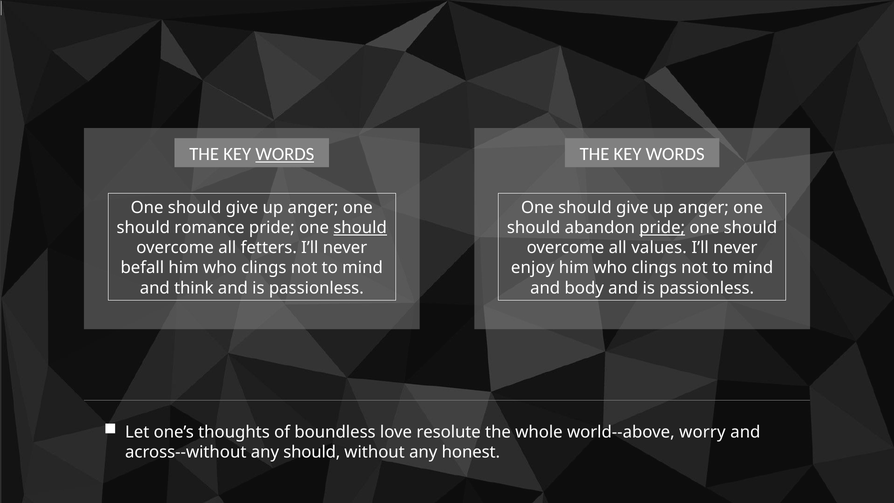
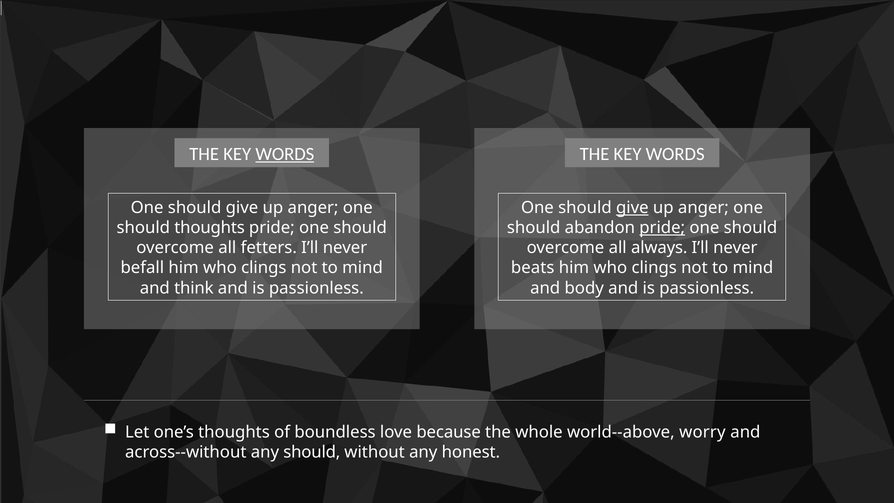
give at (632, 208) underline: none -> present
should romance: romance -> thoughts
should at (360, 228) underline: present -> none
values: values -> always
enjoy: enjoy -> beats
resolute: resolute -> because
